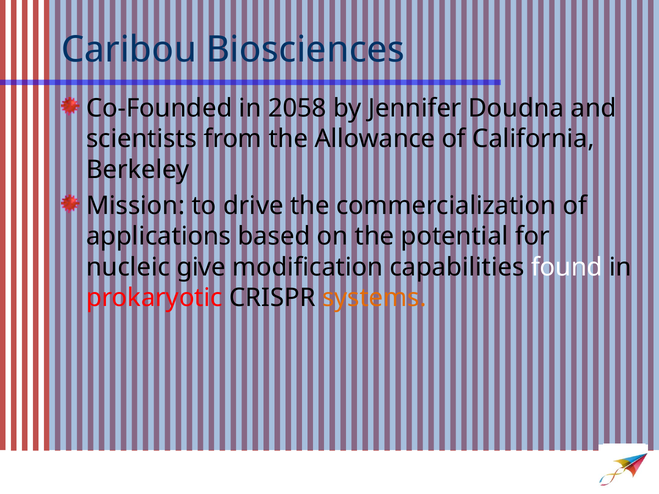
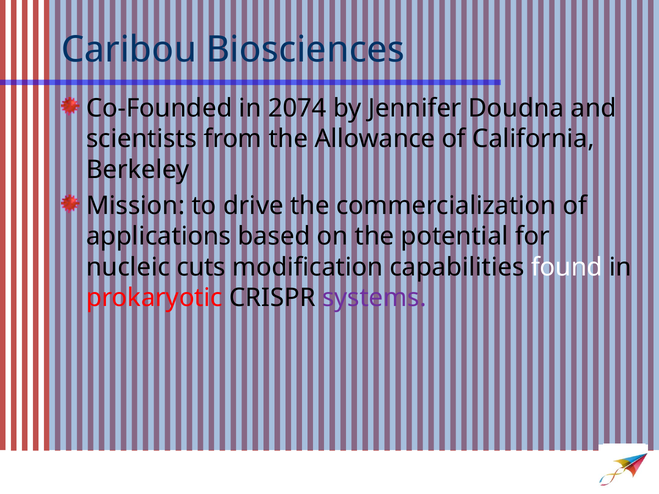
2058: 2058 -> 2074
give: give -> cuts
systems colour: orange -> purple
